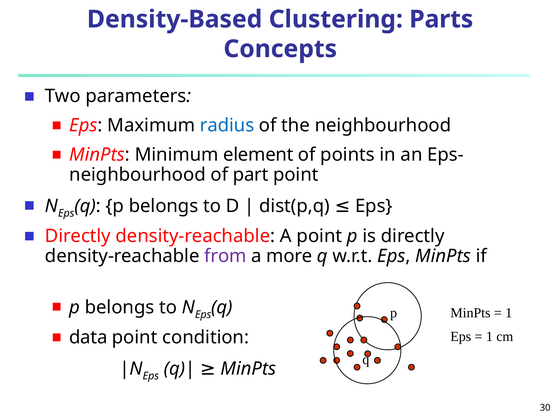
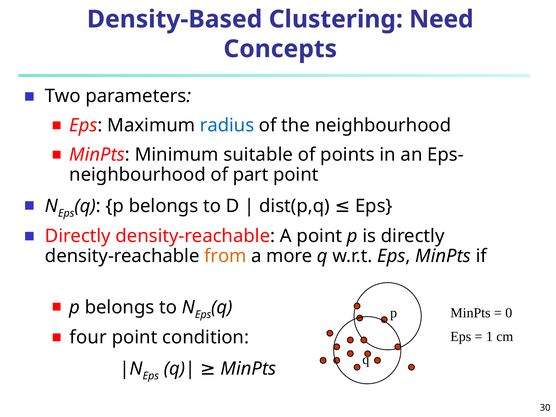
Parts: Parts -> Need
element: element -> suitable
from colour: purple -> orange
1 at (509, 313): 1 -> 0
data: data -> four
